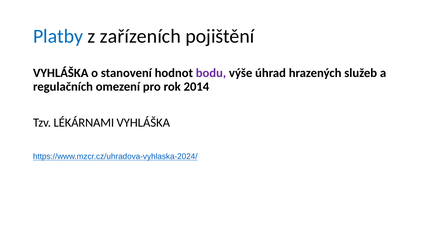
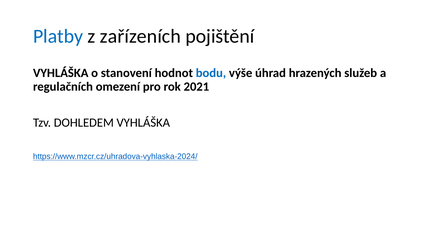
bodu colour: purple -> blue
2014: 2014 -> 2021
LÉKÁRNAMI: LÉKÁRNAMI -> DOHLEDEM
